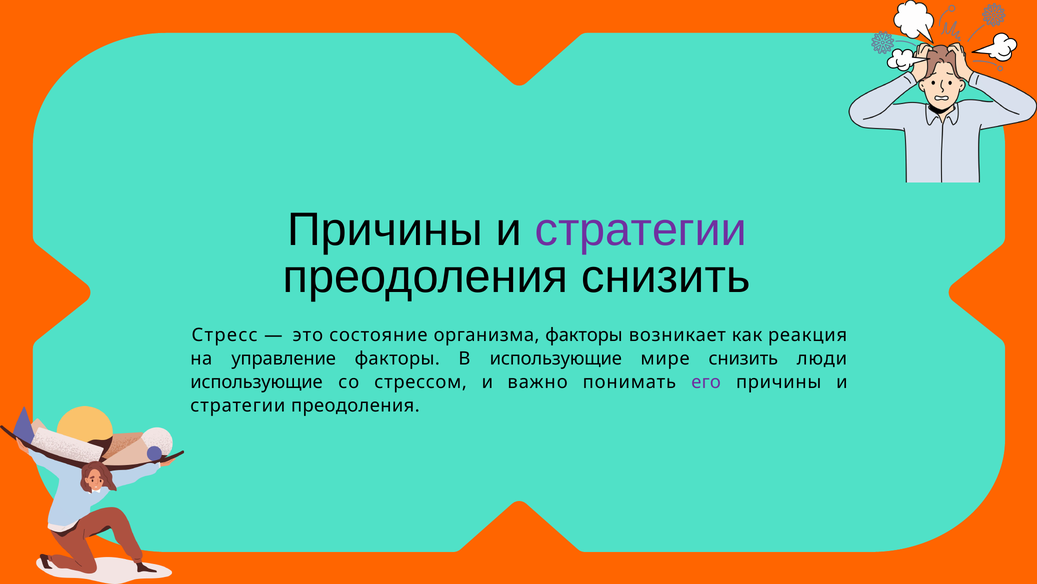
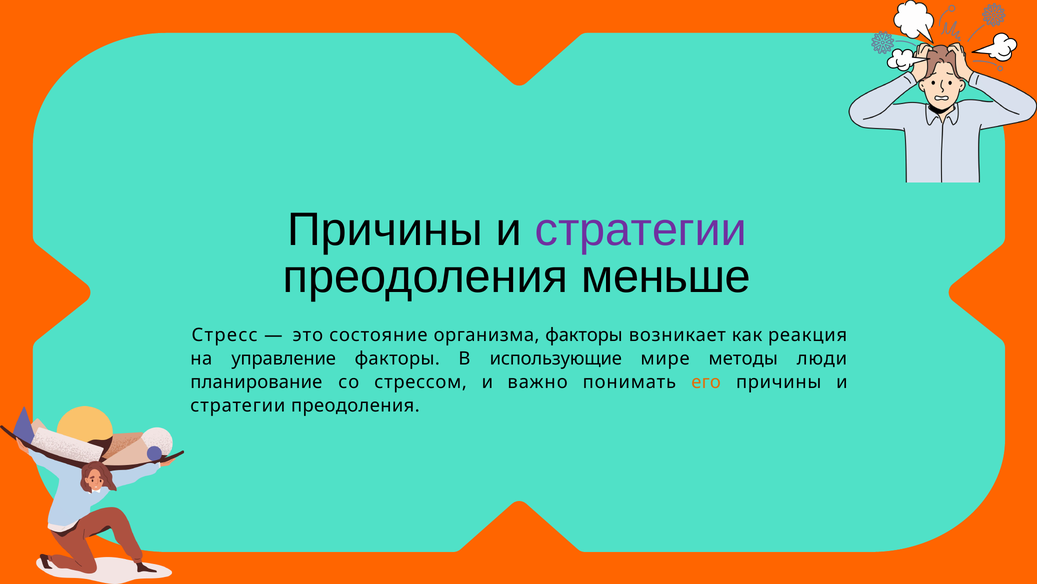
преодоления снизить: снизить -> меньше
мире снизить: снизить -> методы
использующие at (257, 382): использующие -> планирование
его colour: purple -> orange
